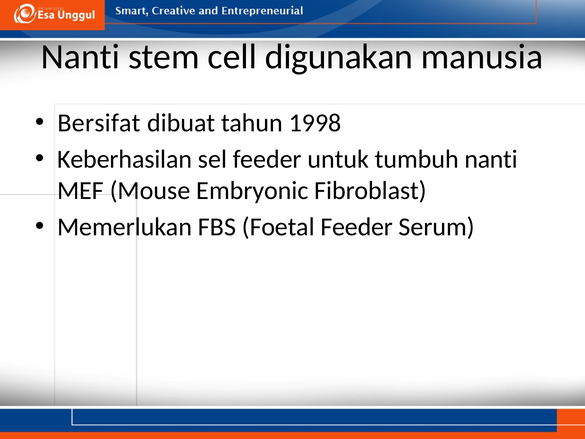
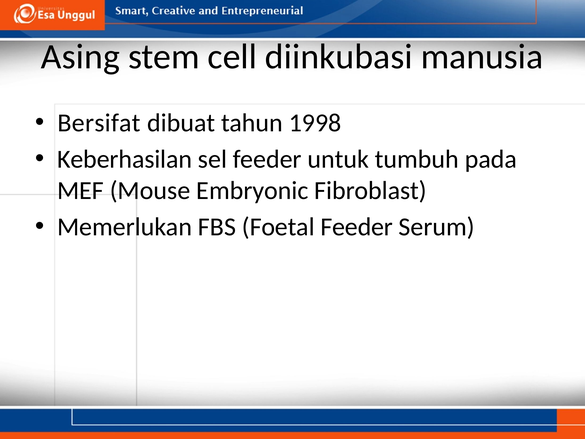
Nanti at (80, 57): Nanti -> Asing
digunakan: digunakan -> diinkubasi
tumbuh nanti: nanti -> pada
